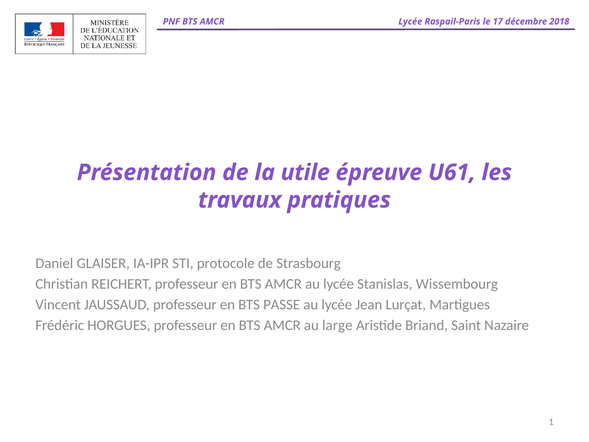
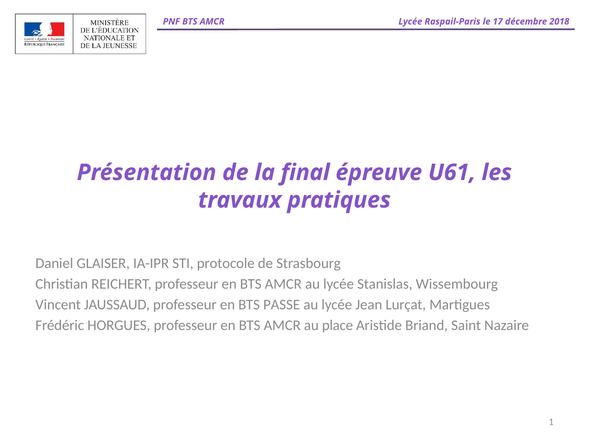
utile: utile -> final
large: large -> place
